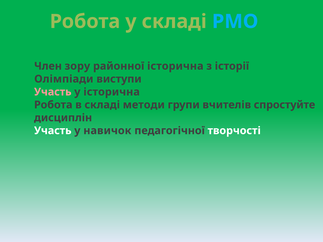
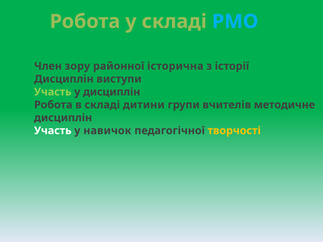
Олімпіади at (64, 79): Олімпіади -> Дисциплін
Участь at (53, 92) colour: pink -> light green
у історична: історична -> дисциплін
методи: методи -> дитини
спростуйте: спростуйте -> методичне
творчості colour: white -> yellow
